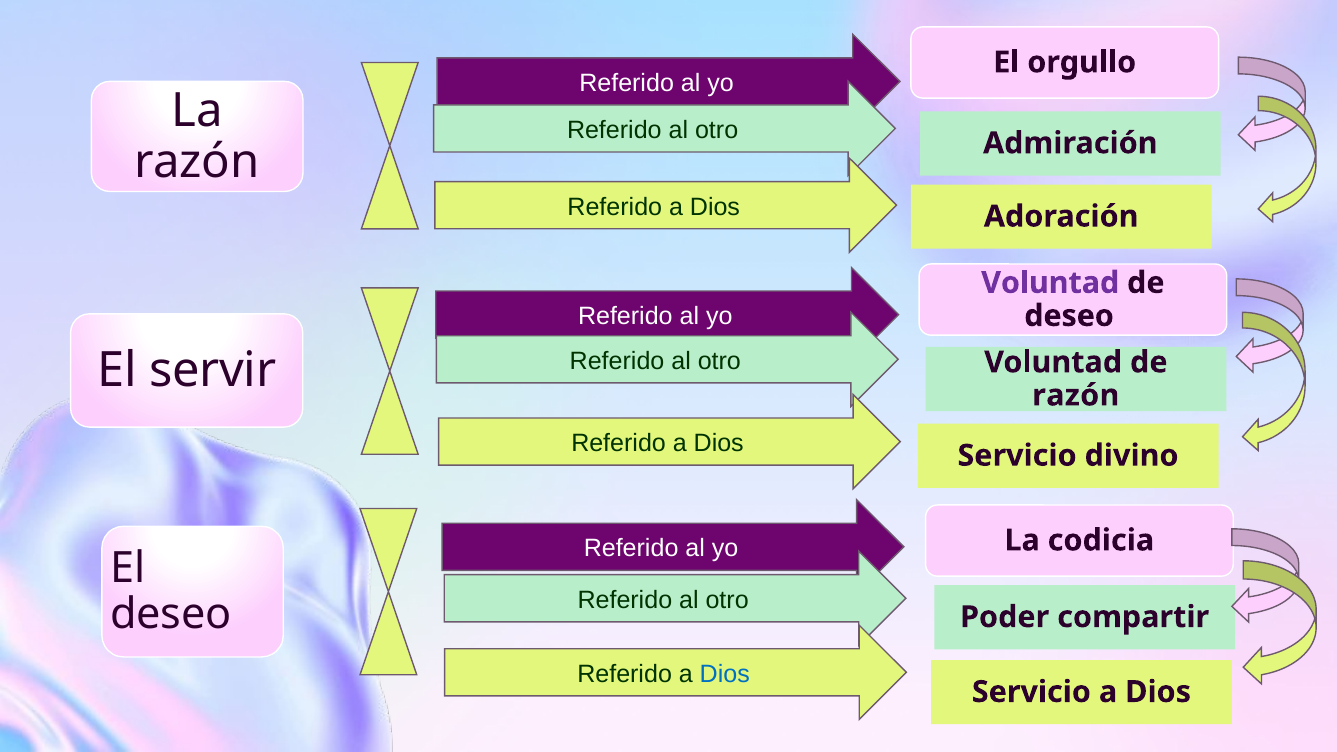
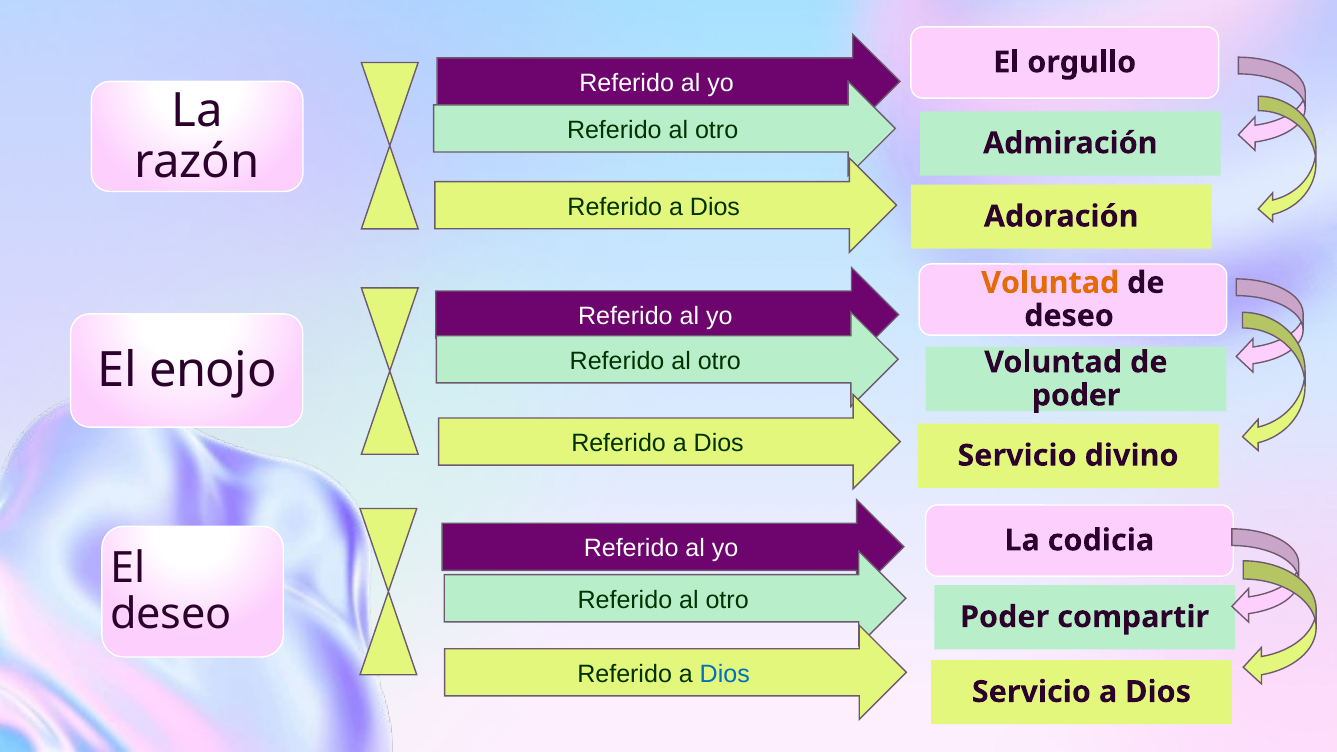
Voluntad at (1050, 283) colour: purple -> orange
servir: servir -> enojo
razón at (1076, 395): razón -> poder
